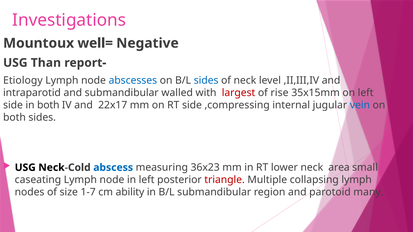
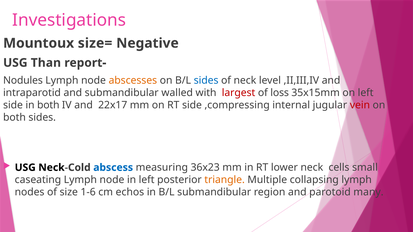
well=: well= -> size=
Etiology: Etiology -> Nodules
abscesses colour: blue -> orange
rise: rise -> loss
vein colour: blue -> red
area: area -> cells
triangle colour: red -> orange
1-7: 1-7 -> 1-6
ability: ability -> echos
